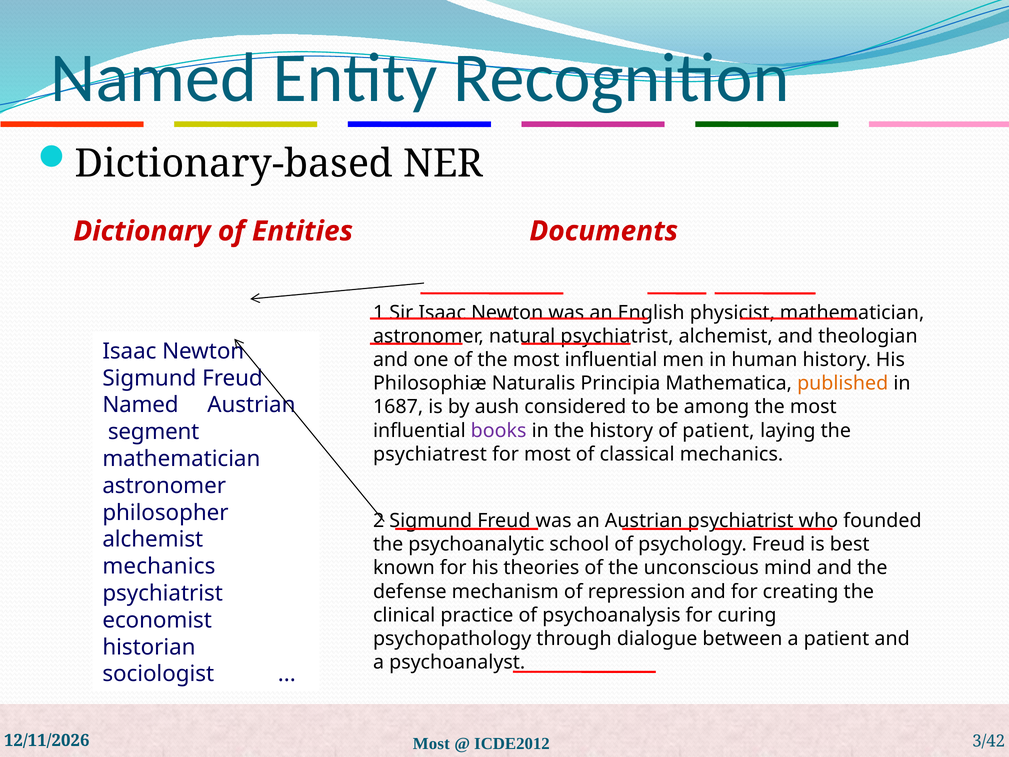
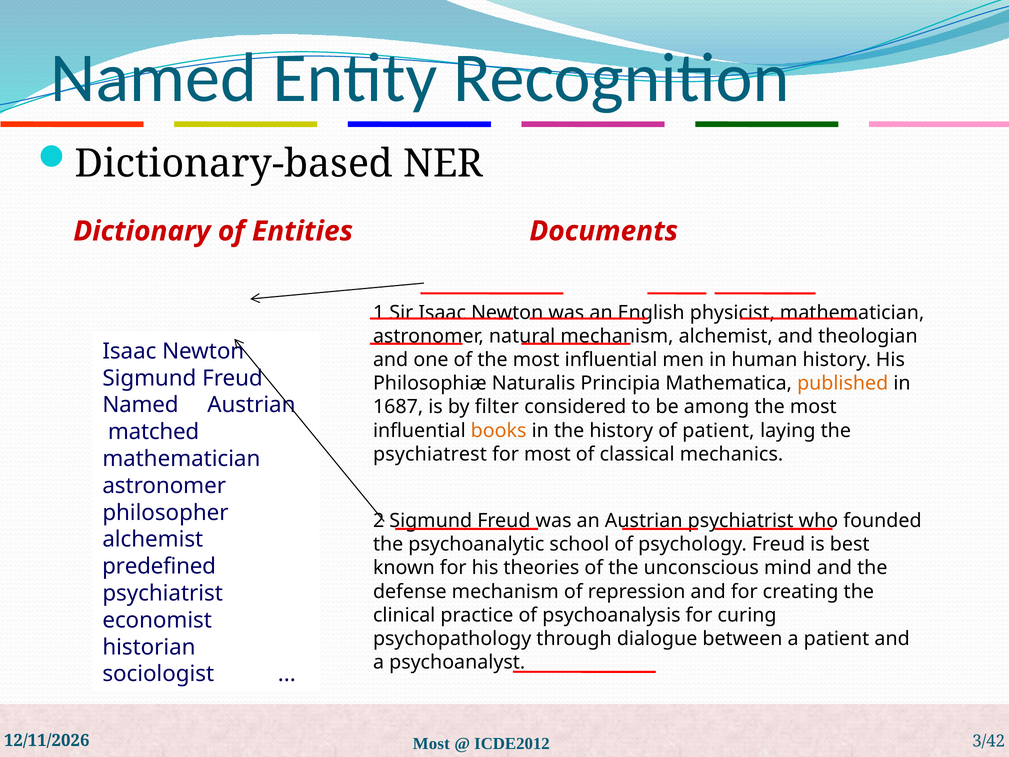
natural psychiatrist: psychiatrist -> mechanism
aush: aush -> filter
books colour: purple -> orange
segment: segment -> matched
mechanics at (159, 566): mechanics -> predefined
